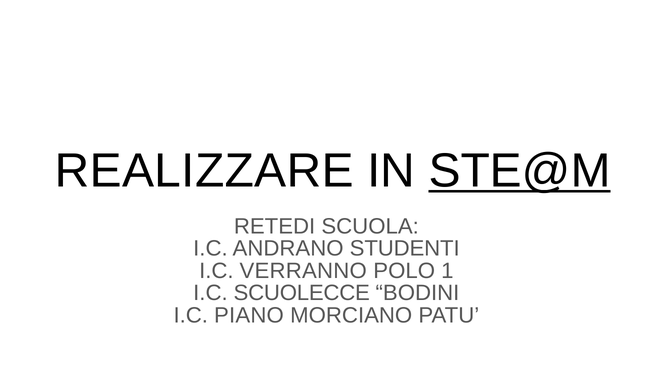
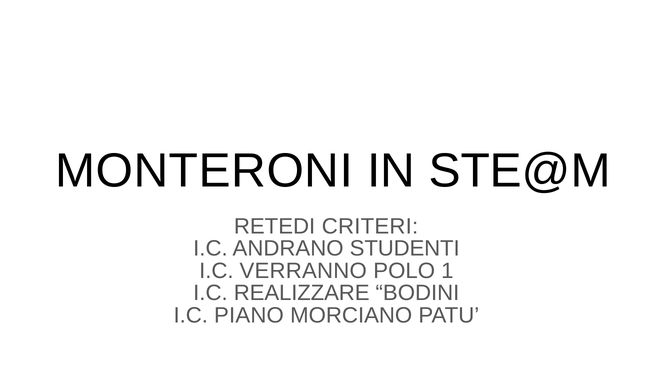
REALIZZARE: REALIZZARE -> MONTERONI
STE@M underline: present -> none
SCUOLA: SCUOLA -> CRITERI
SCUOLECCE: SCUOLECCE -> REALIZZARE
